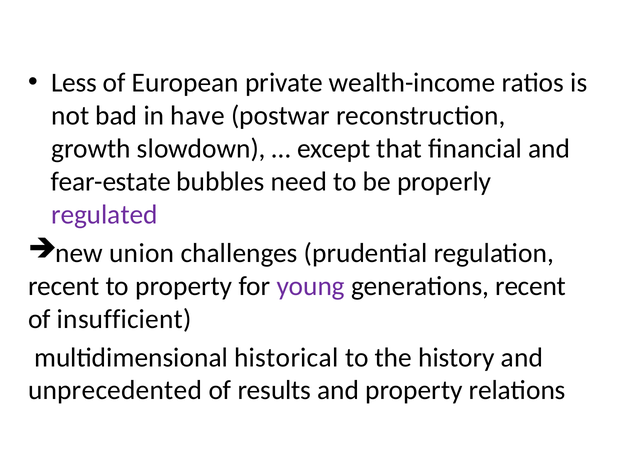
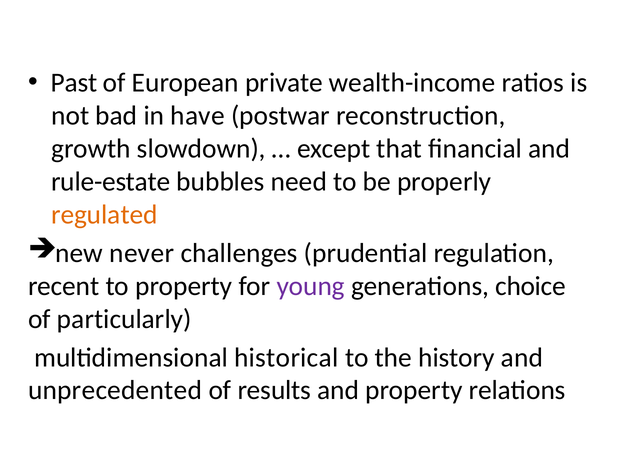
Less: Less -> Past
fear-estate: fear-estate -> rule-estate
regulated colour: purple -> orange
union: union -> never
generations recent: recent -> choice
insufficient: insufficient -> particularly
